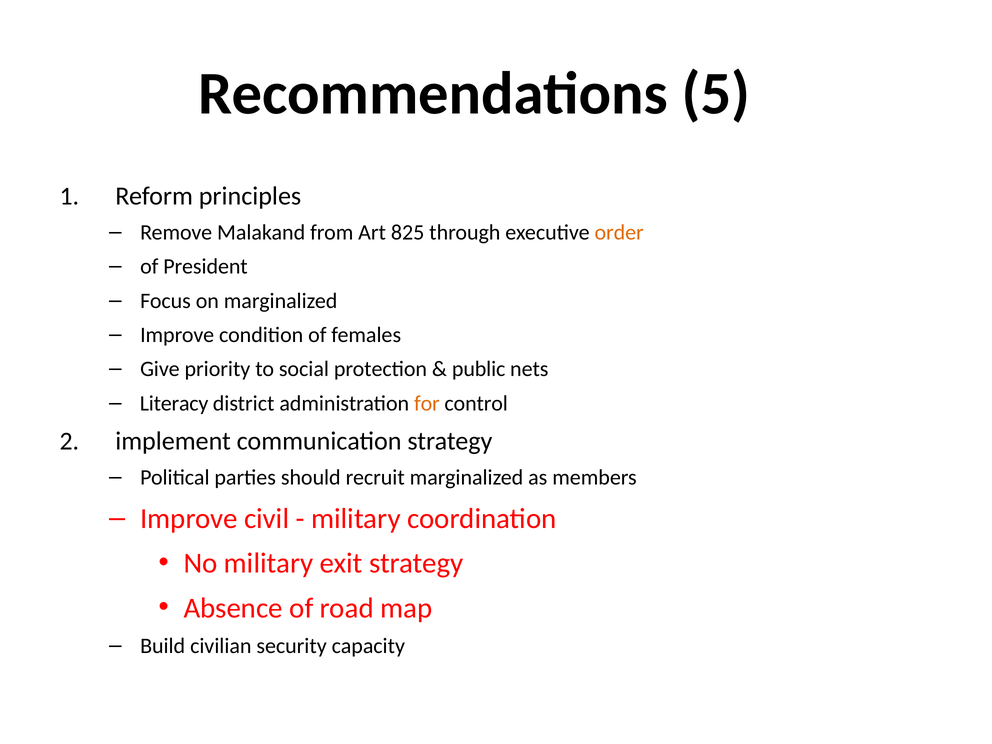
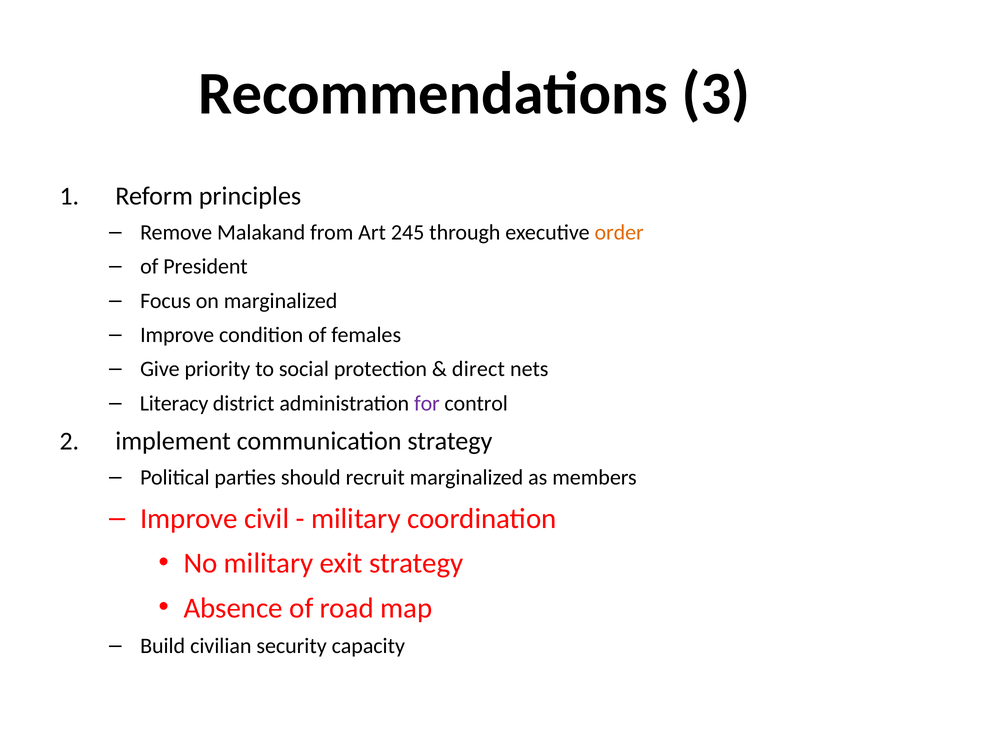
5: 5 -> 3
825: 825 -> 245
public: public -> direct
for colour: orange -> purple
